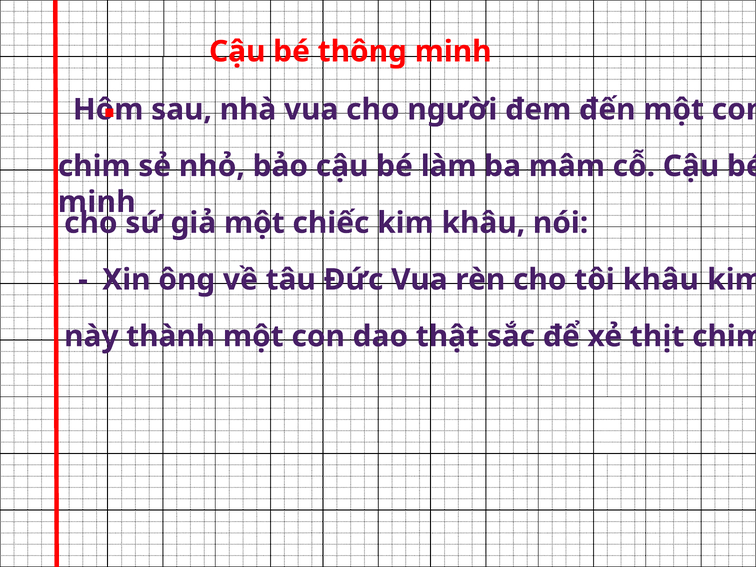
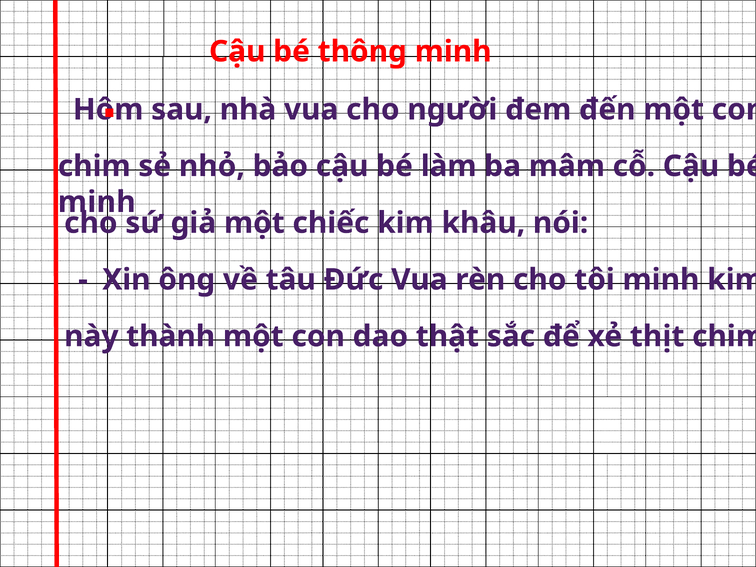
tôi khâu: khâu -> minh
